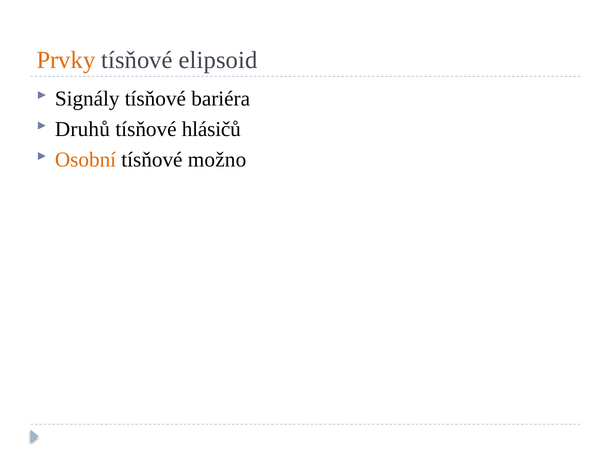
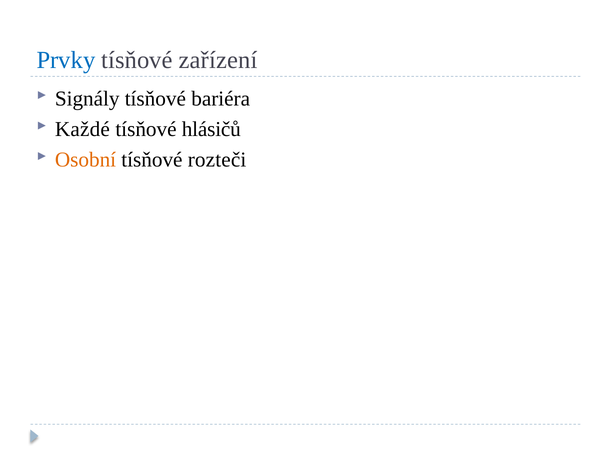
Prvky colour: orange -> blue
elipsoid: elipsoid -> zařízení
Druhů: Druhů -> Každé
možno: možno -> rozteči
